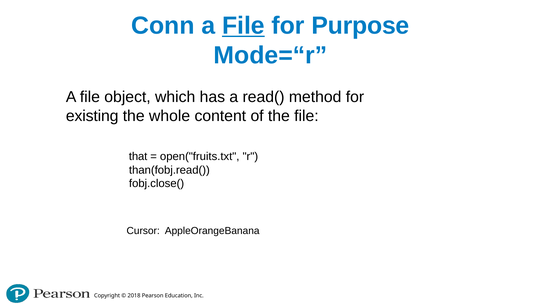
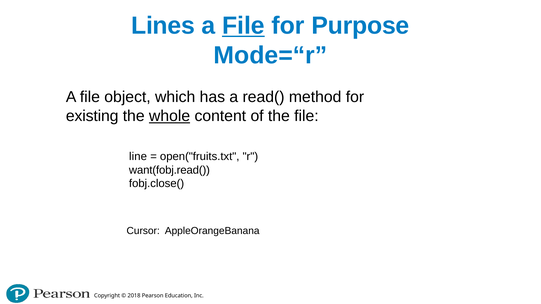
Conn: Conn -> Lines
whole underline: none -> present
that: that -> line
than(fobj.read(: than(fobj.read( -> want(fobj.read(
